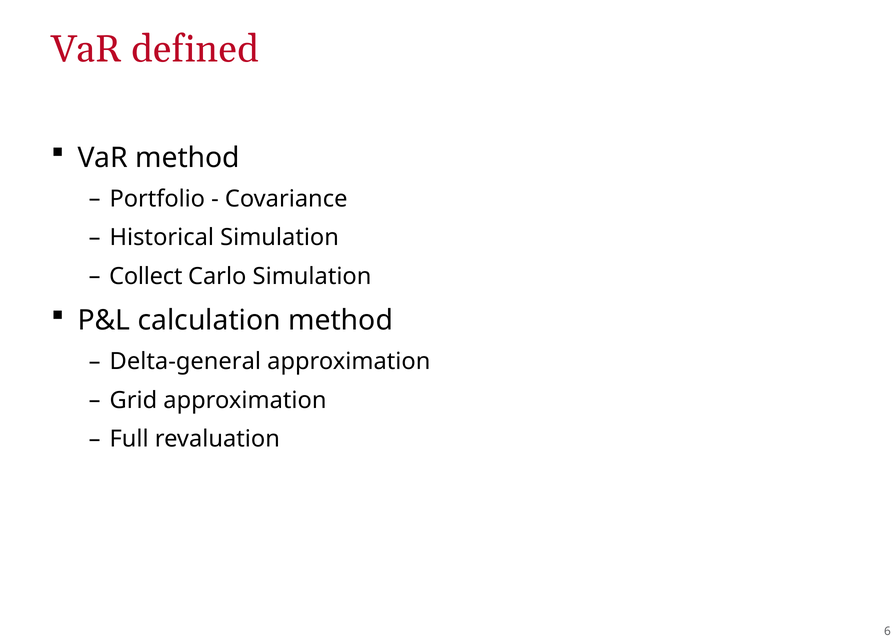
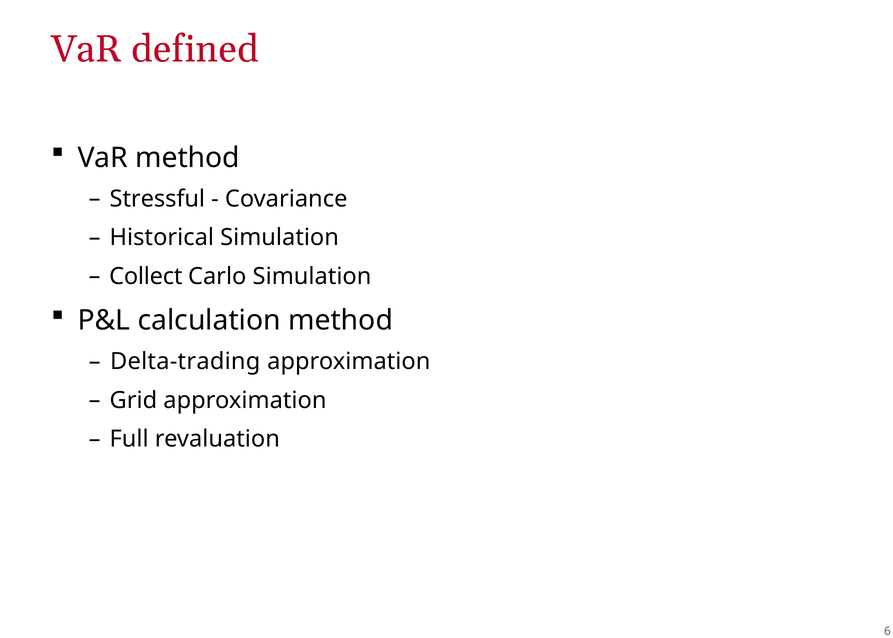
Portfolio: Portfolio -> Stressful
Delta-general: Delta-general -> Delta-trading
